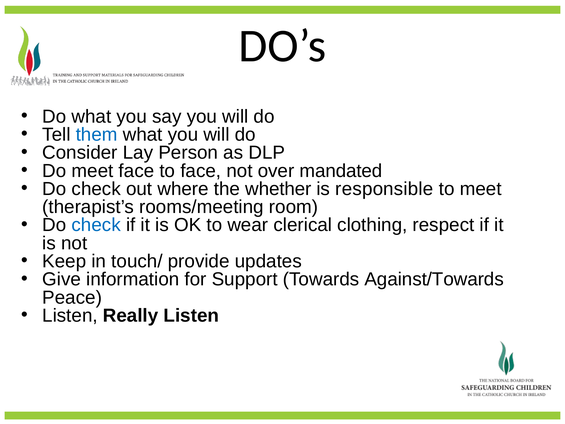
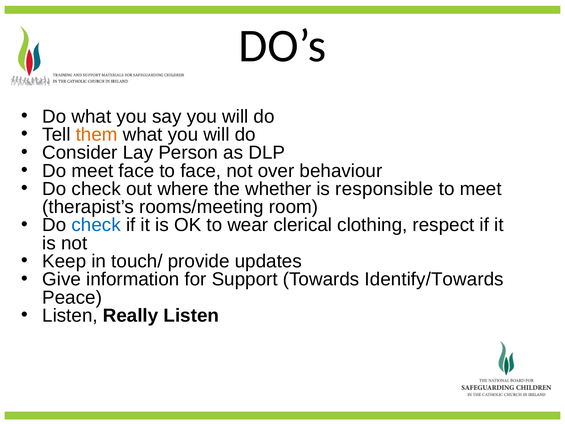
them colour: blue -> orange
mandated: mandated -> behaviour
Against/Towards: Against/Towards -> Identify/Towards
